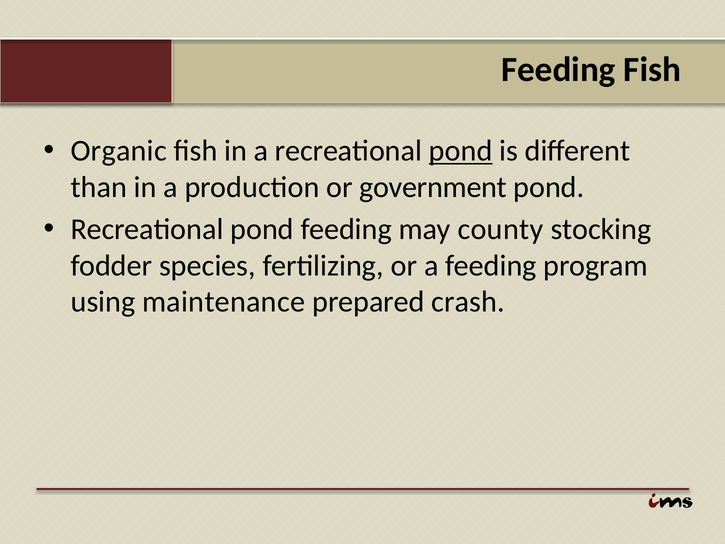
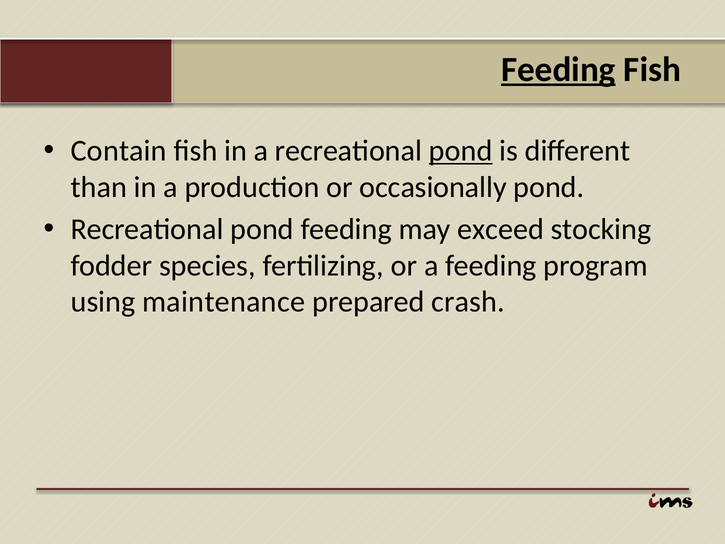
Feeding at (558, 70) underline: none -> present
Organic: Organic -> Contain
government: government -> occasionally
county: county -> exceed
